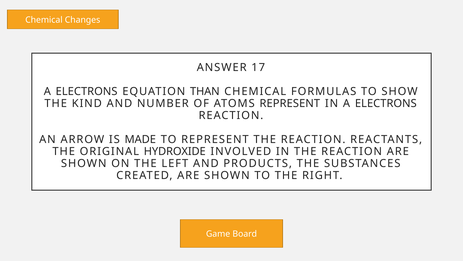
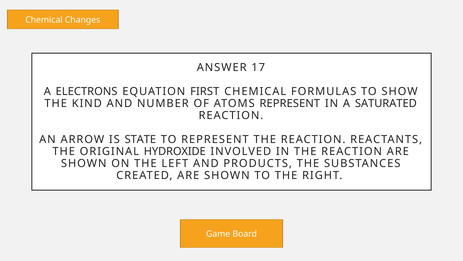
THAN: THAN -> FIRST
IN A ELECTRONS: ELECTRONS -> SATURATED
MADE: MADE -> STATE
